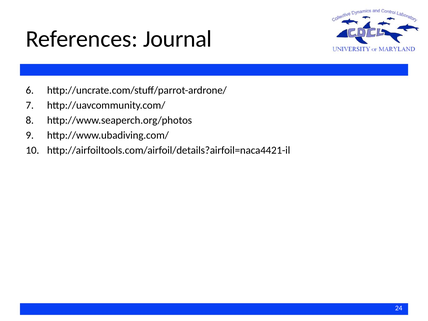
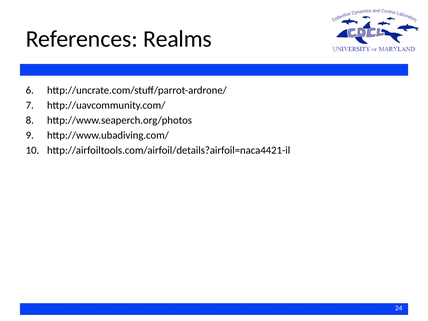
Journal: Journal -> Realms
